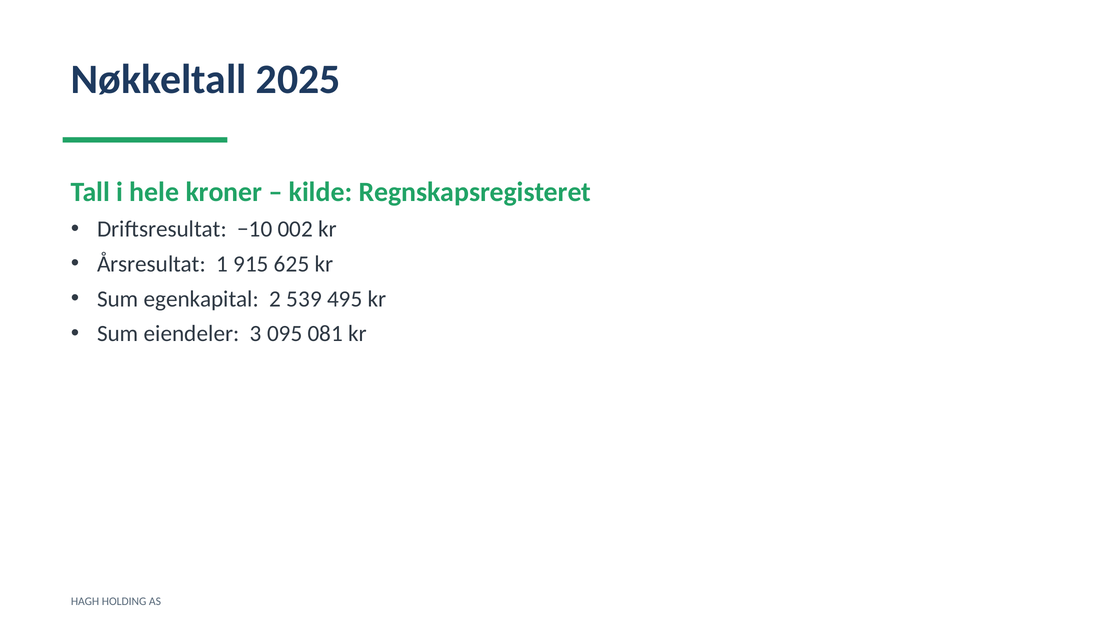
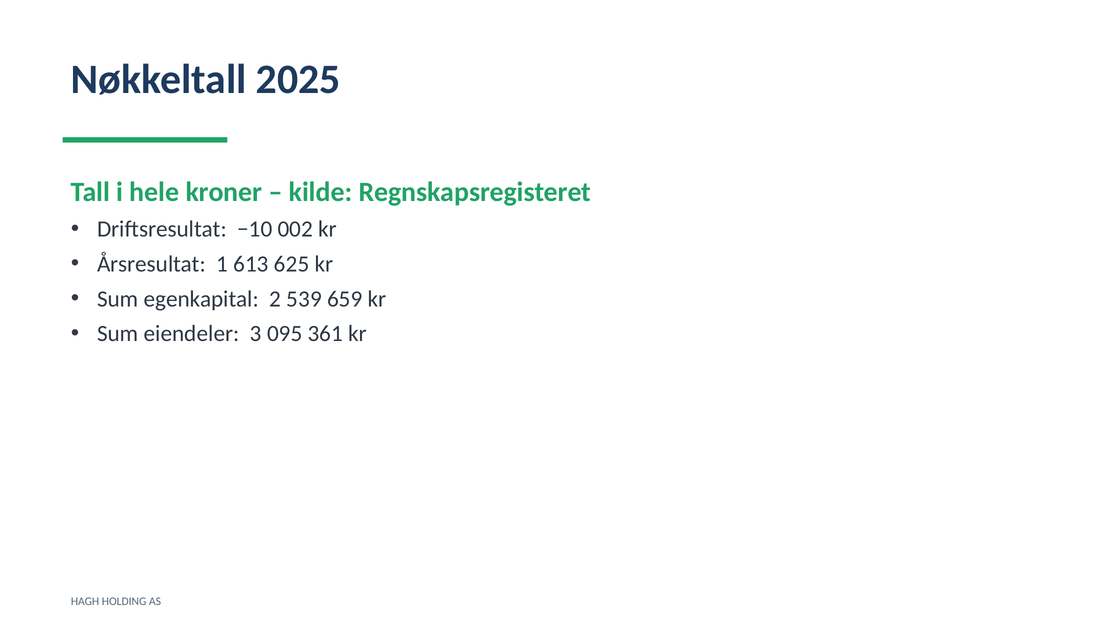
915: 915 -> 613
495: 495 -> 659
081: 081 -> 361
